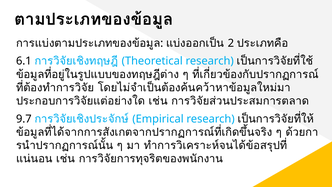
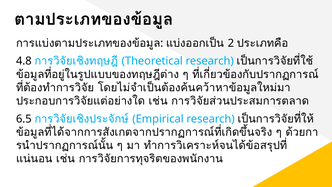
6.1: 6.1 -> 4.8
9.7: 9.7 -> 6.5
